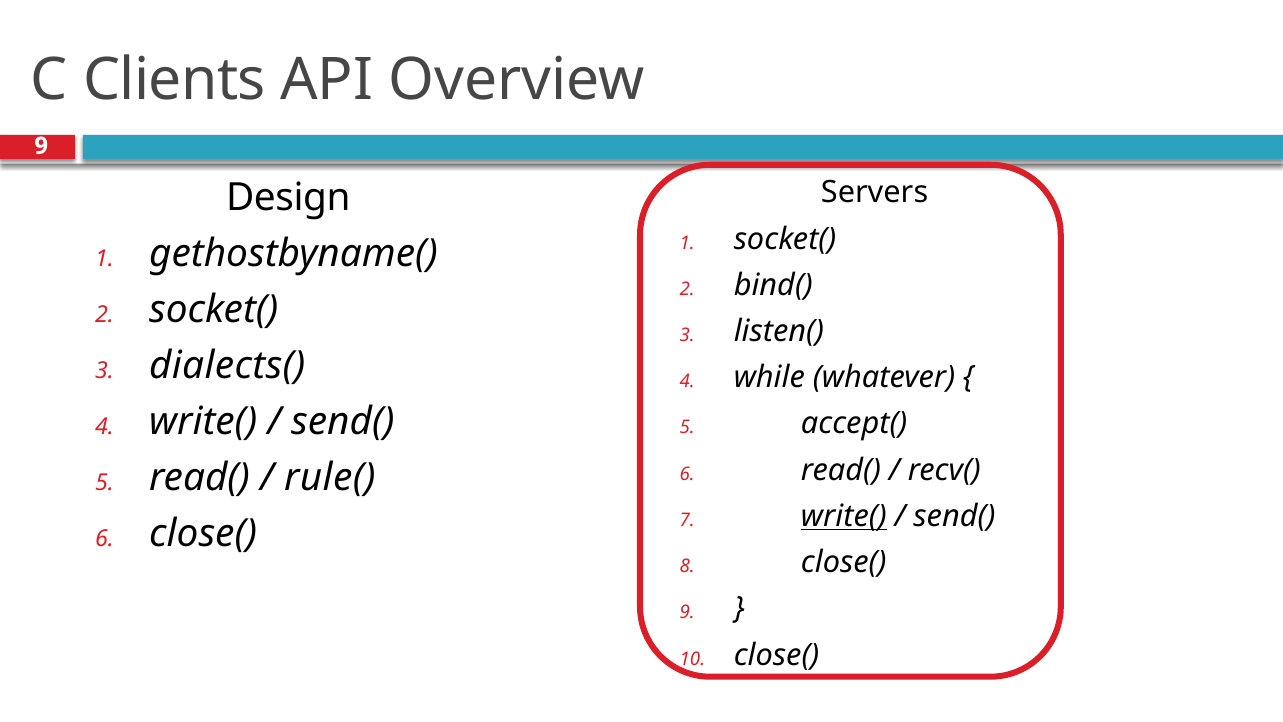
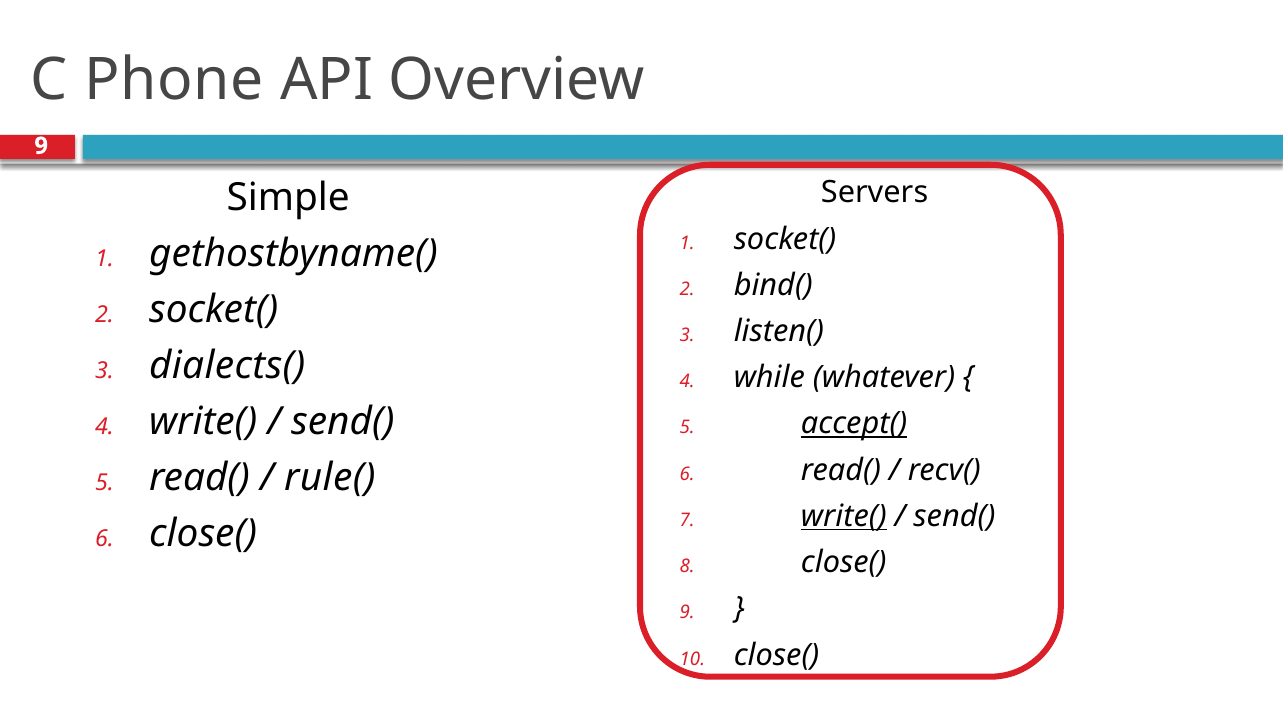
Clients: Clients -> Phone
Design: Design -> Simple
accept( underline: none -> present
